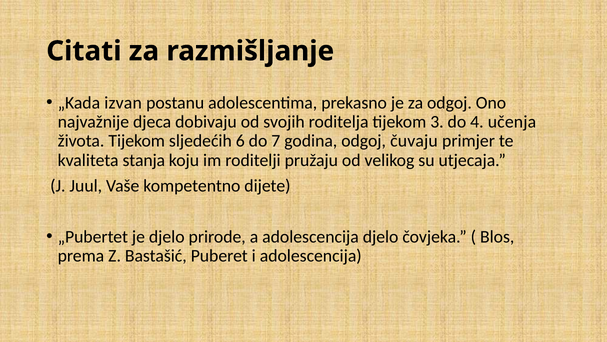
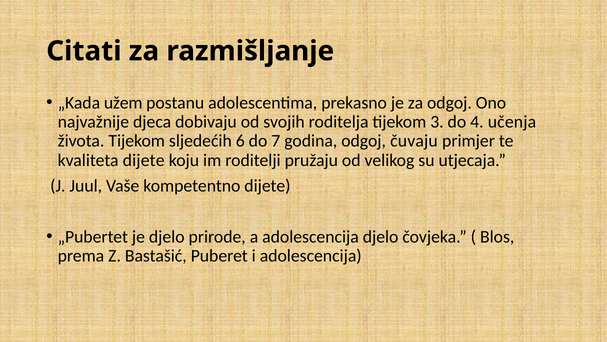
izvan: izvan -> užem
kvaliteta stanja: stanja -> dijete
